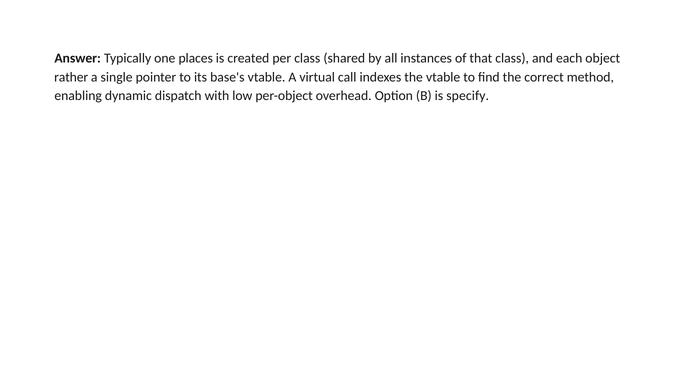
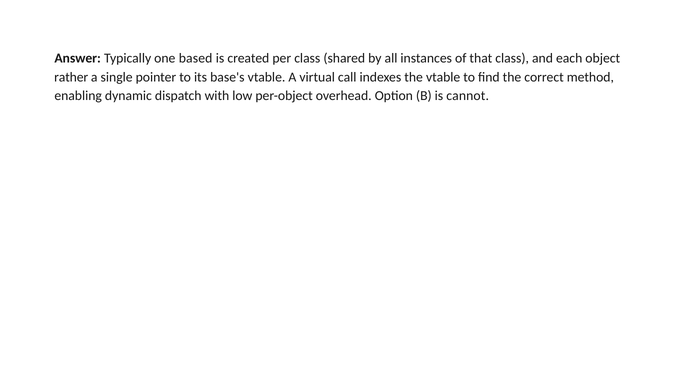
places: places -> based
specify: specify -> cannot
